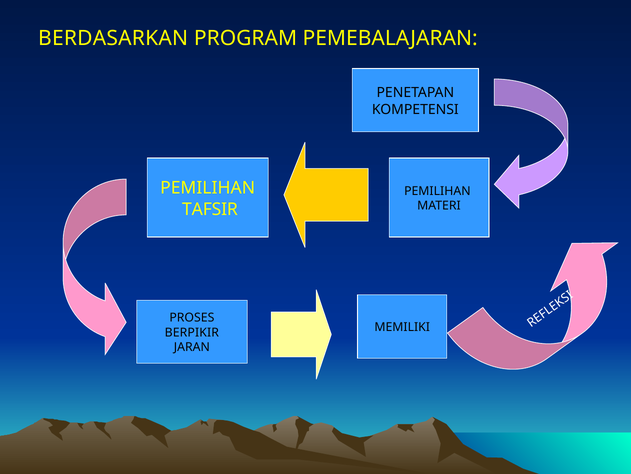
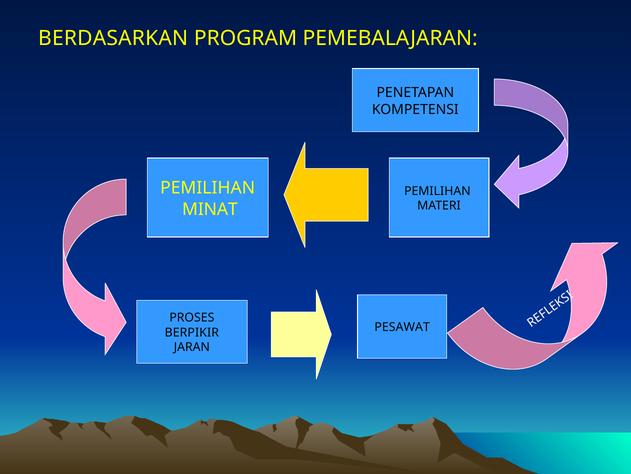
TAFSIR: TAFSIR -> MINAT
MEMILIKI: MEMILIKI -> PESAWAT
